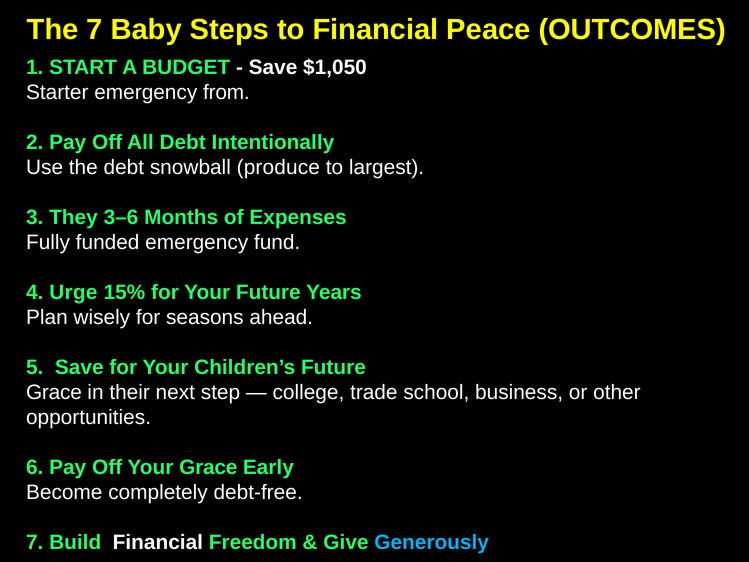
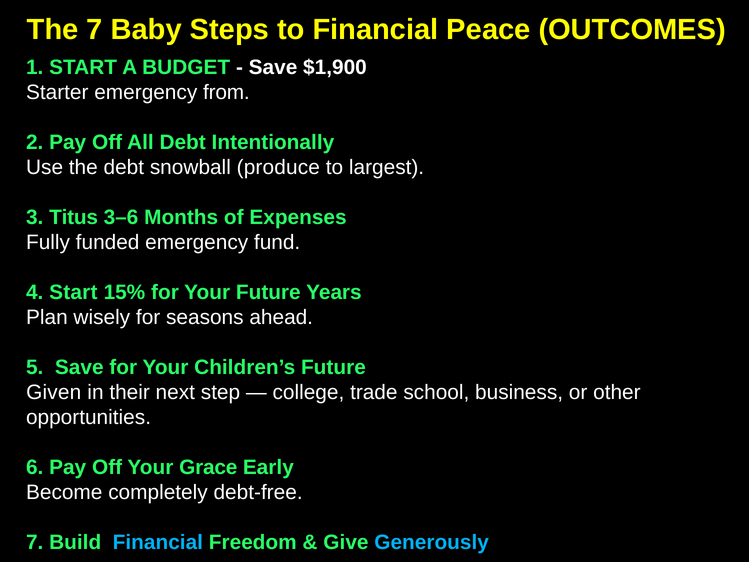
$1,050: $1,050 -> $1,900
They: They -> Titus
4 Urge: Urge -> Start
Grace at (54, 392): Grace -> Given
Financial at (158, 542) colour: white -> light blue
